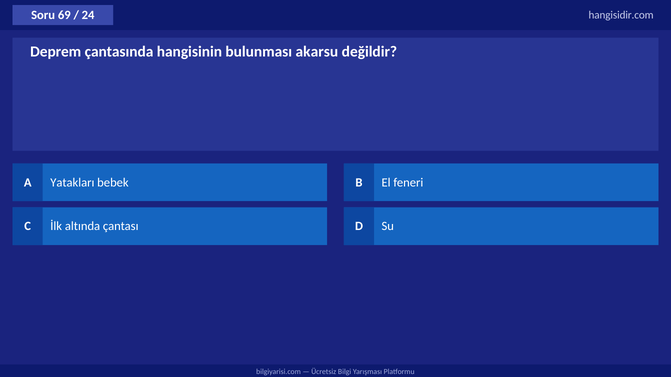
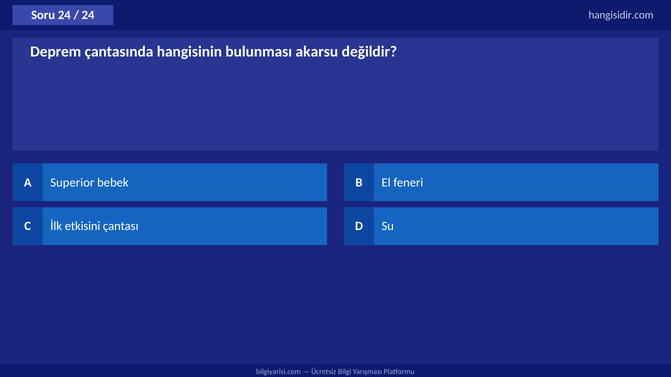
Soru 69: 69 -> 24
Yatakları: Yatakları -> Superior
altında: altında -> etkisini
